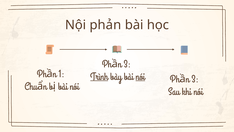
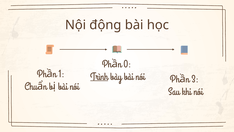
phản: phản -> động
3 at (127, 64): 3 -> 0
nói at (140, 76) underline: present -> none
